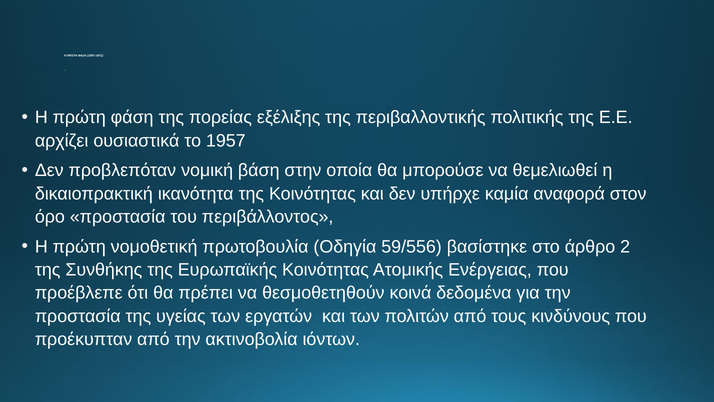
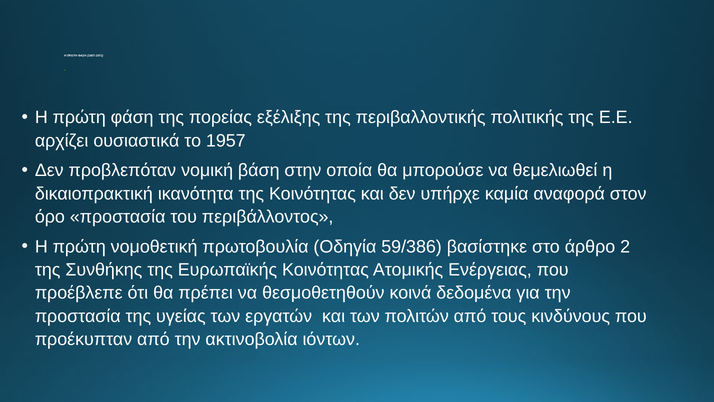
59/556: 59/556 -> 59/386
